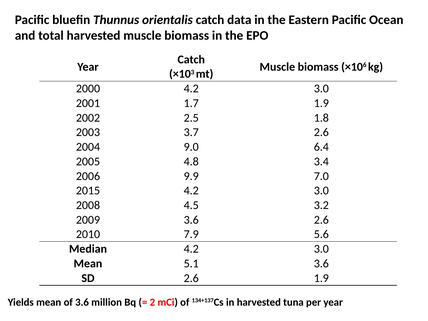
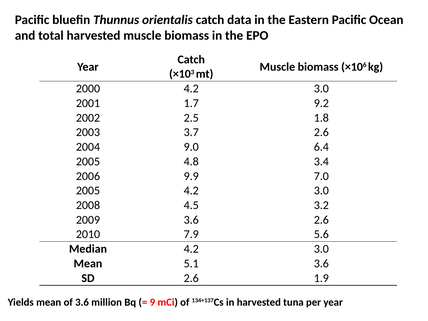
1.7 1.9: 1.9 -> 9.2
2015 at (88, 191): 2015 -> 2005
2: 2 -> 9
